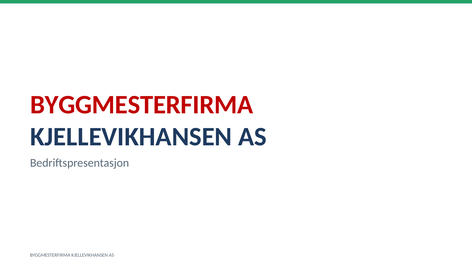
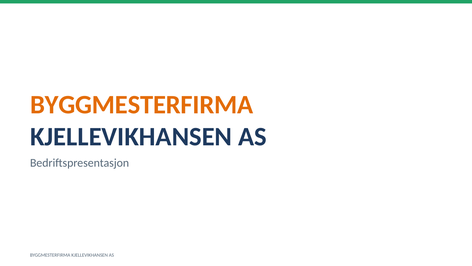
BYGGMESTERFIRMA at (142, 105) colour: red -> orange
